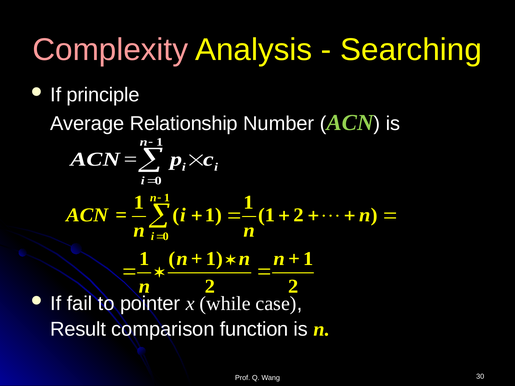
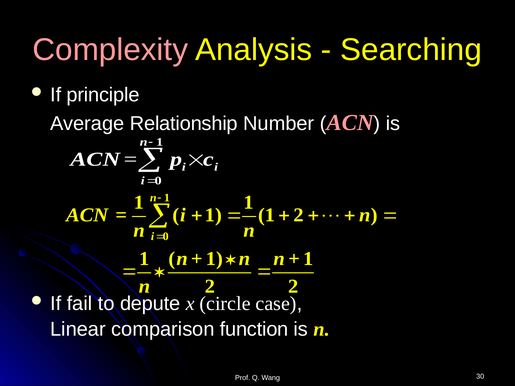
ACN at (350, 123) colour: light green -> pink
pointer: pointer -> depute
while: while -> circle
Result: Result -> Linear
